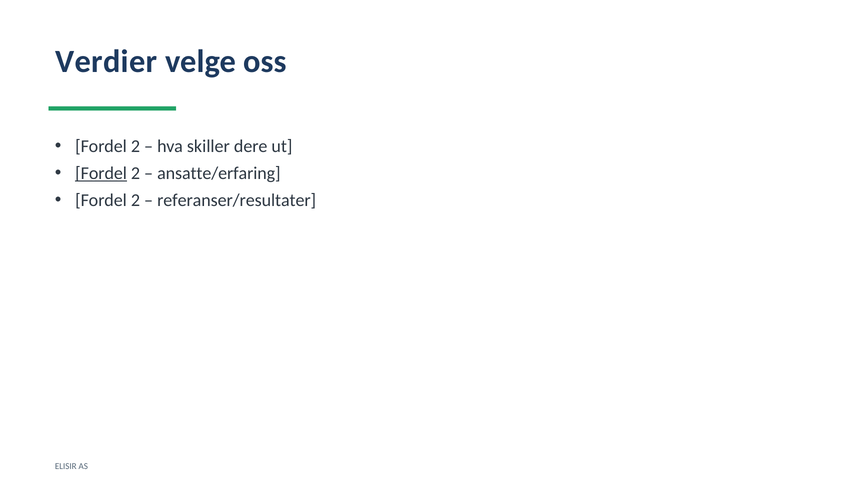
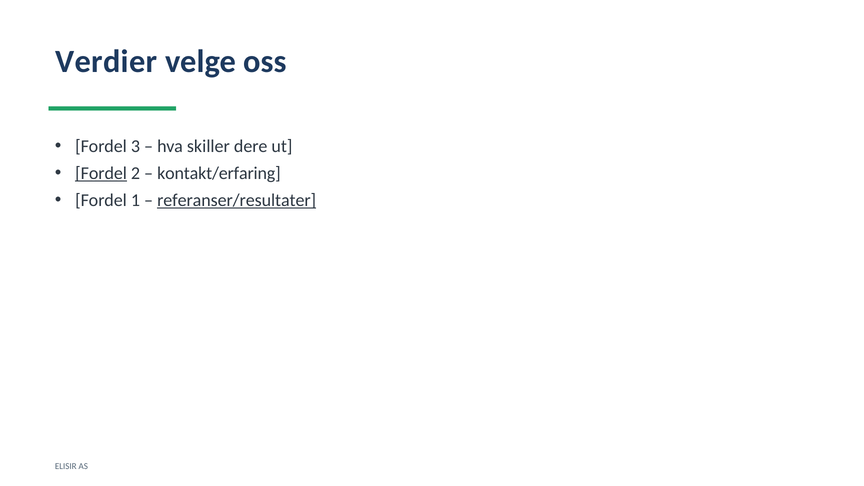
2 at (135, 146): 2 -> 3
ansatte/erfaring: ansatte/erfaring -> kontakt/erfaring
2 at (135, 200): 2 -> 1
referanser/resultater underline: none -> present
